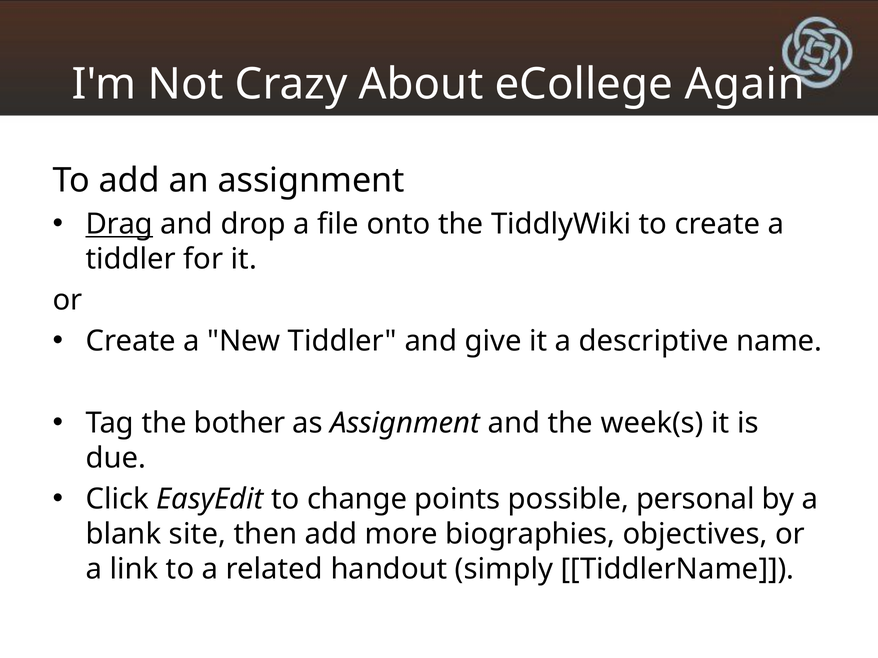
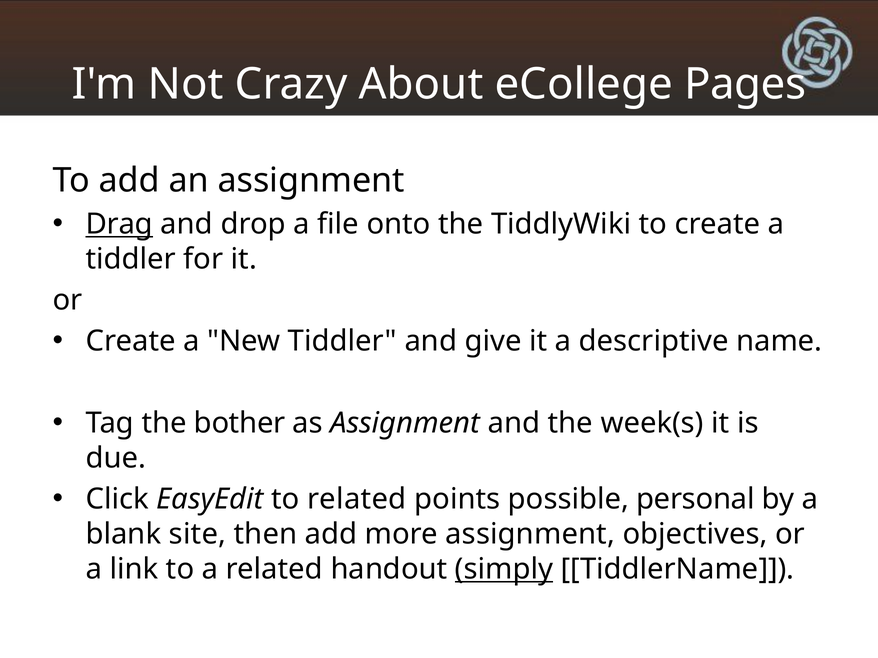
Again: Again -> Pages
to change: change -> related
more biographies: biographies -> assignment
simply underline: none -> present
